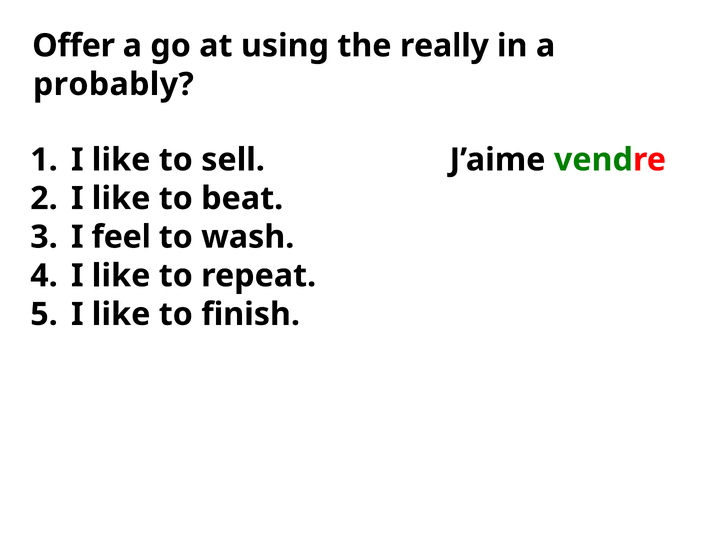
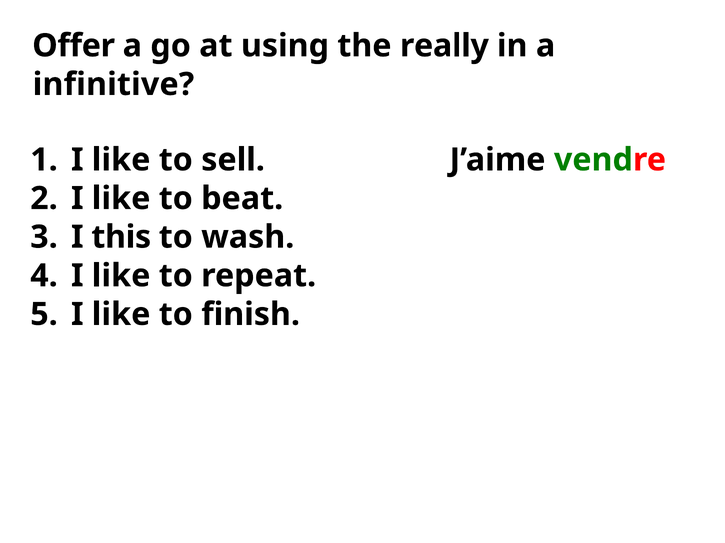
probably: probably -> infinitive
feel: feel -> this
